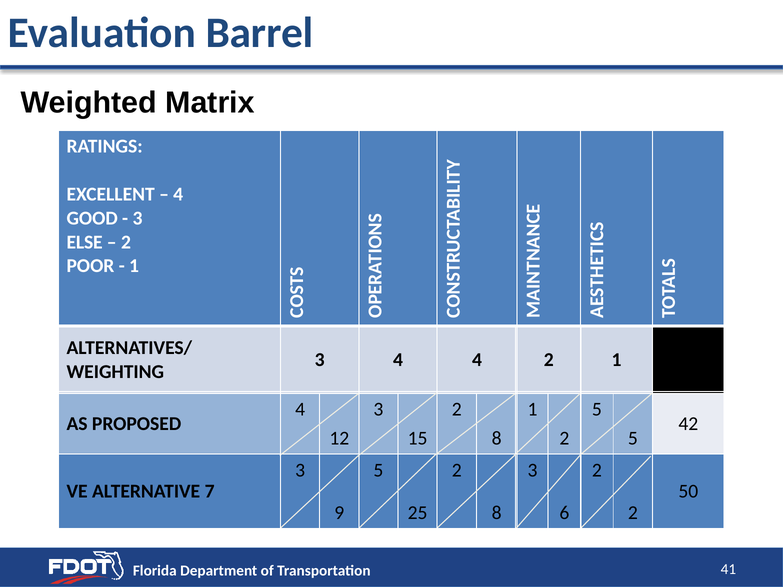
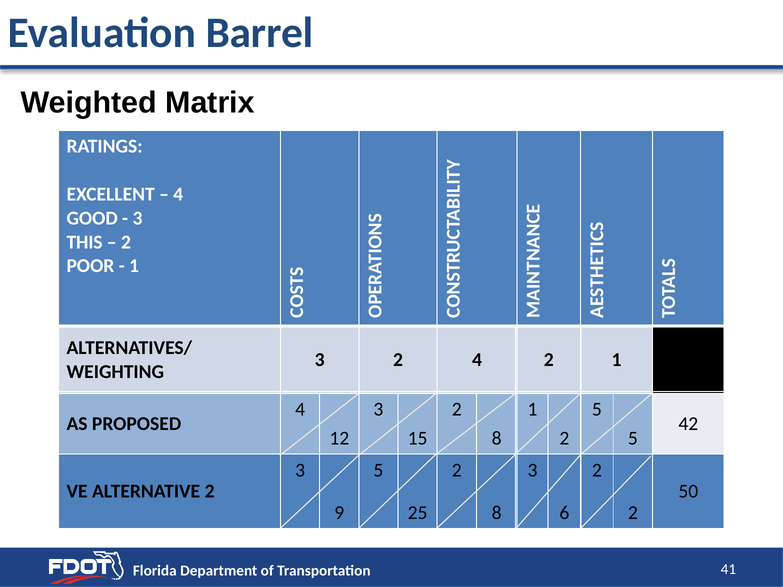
ELSE: ELSE -> THIS
3 4: 4 -> 2
ALTERNATIVE 7: 7 -> 2
